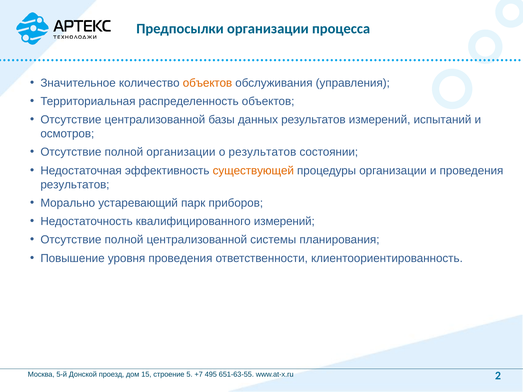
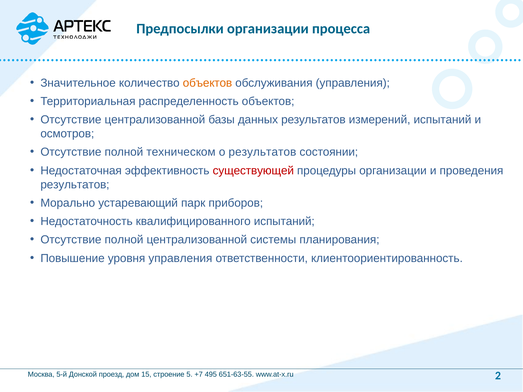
полной организации: организации -> техническом
существующей colour: orange -> red
квалифицированного измерений: измерений -> испытаний
уровня проведения: проведения -> управления
